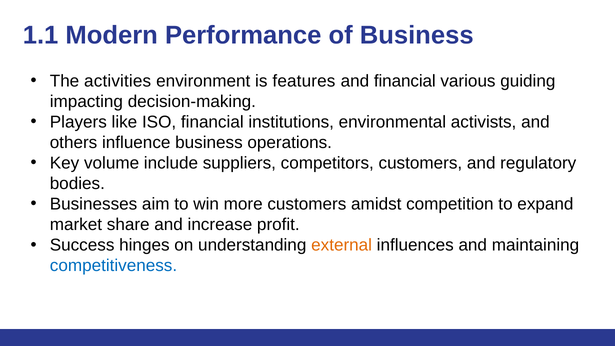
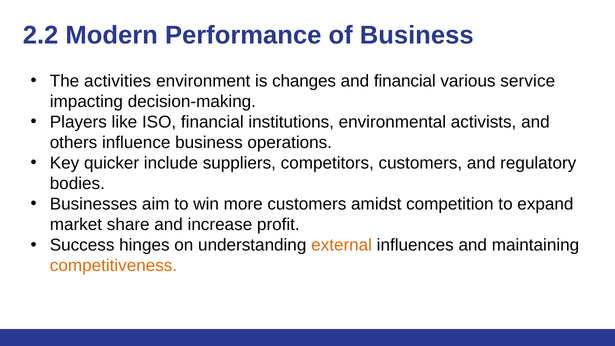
1.1: 1.1 -> 2.2
features: features -> changes
guiding: guiding -> service
volume: volume -> quicker
competitiveness colour: blue -> orange
